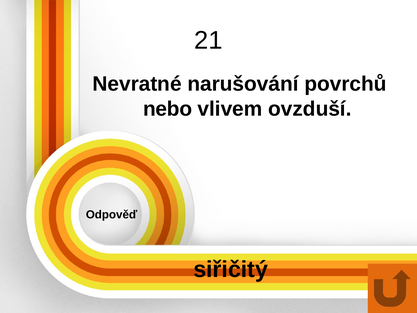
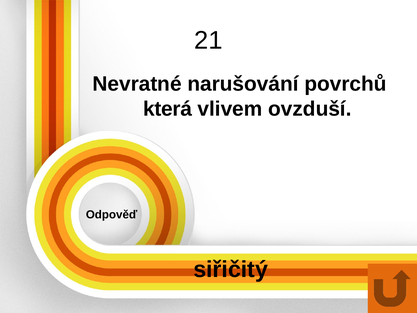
nebo: nebo -> která
